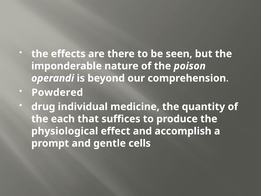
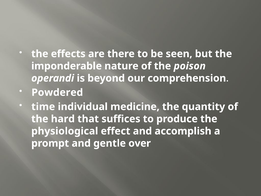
drug: drug -> time
each: each -> hard
cells: cells -> over
